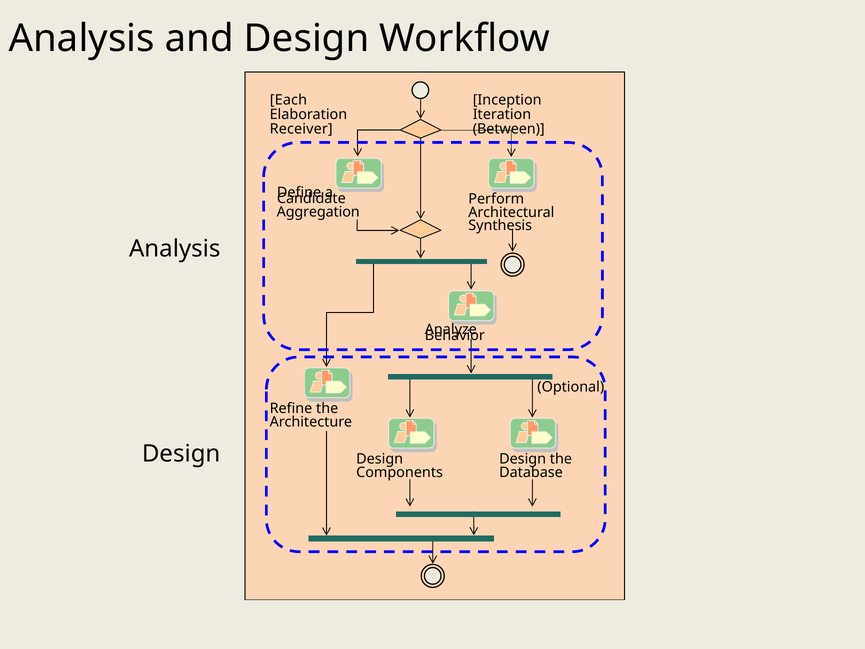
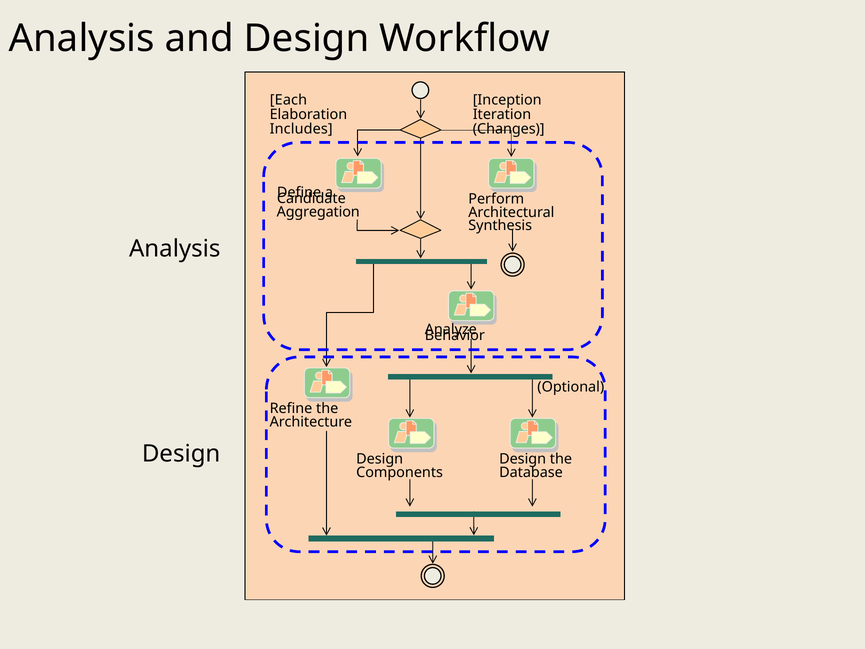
Receiver: Receiver -> Includes
Between: Between -> Changes
